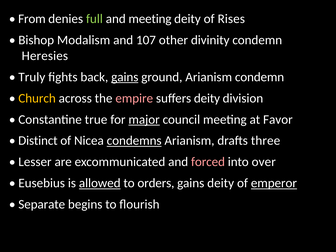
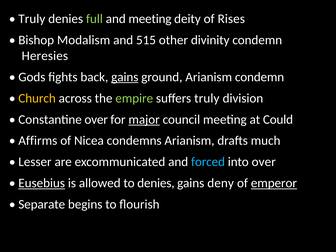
From at (32, 19): From -> Truly
107: 107 -> 515
Truly: Truly -> Gods
empire colour: pink -> light green
suffers deity: deity -> truly
Constantine true: true -> over
Favor: Favor -> Could
Distinct: Distinct -> Affirms
condemns underline: present -> none
three: three -> much
forced colour: pink -> light blue
Eusebius underline: none -> present
allowed underline: present -> none
to orders: orders -> denies
gains deity: deity -> deny
